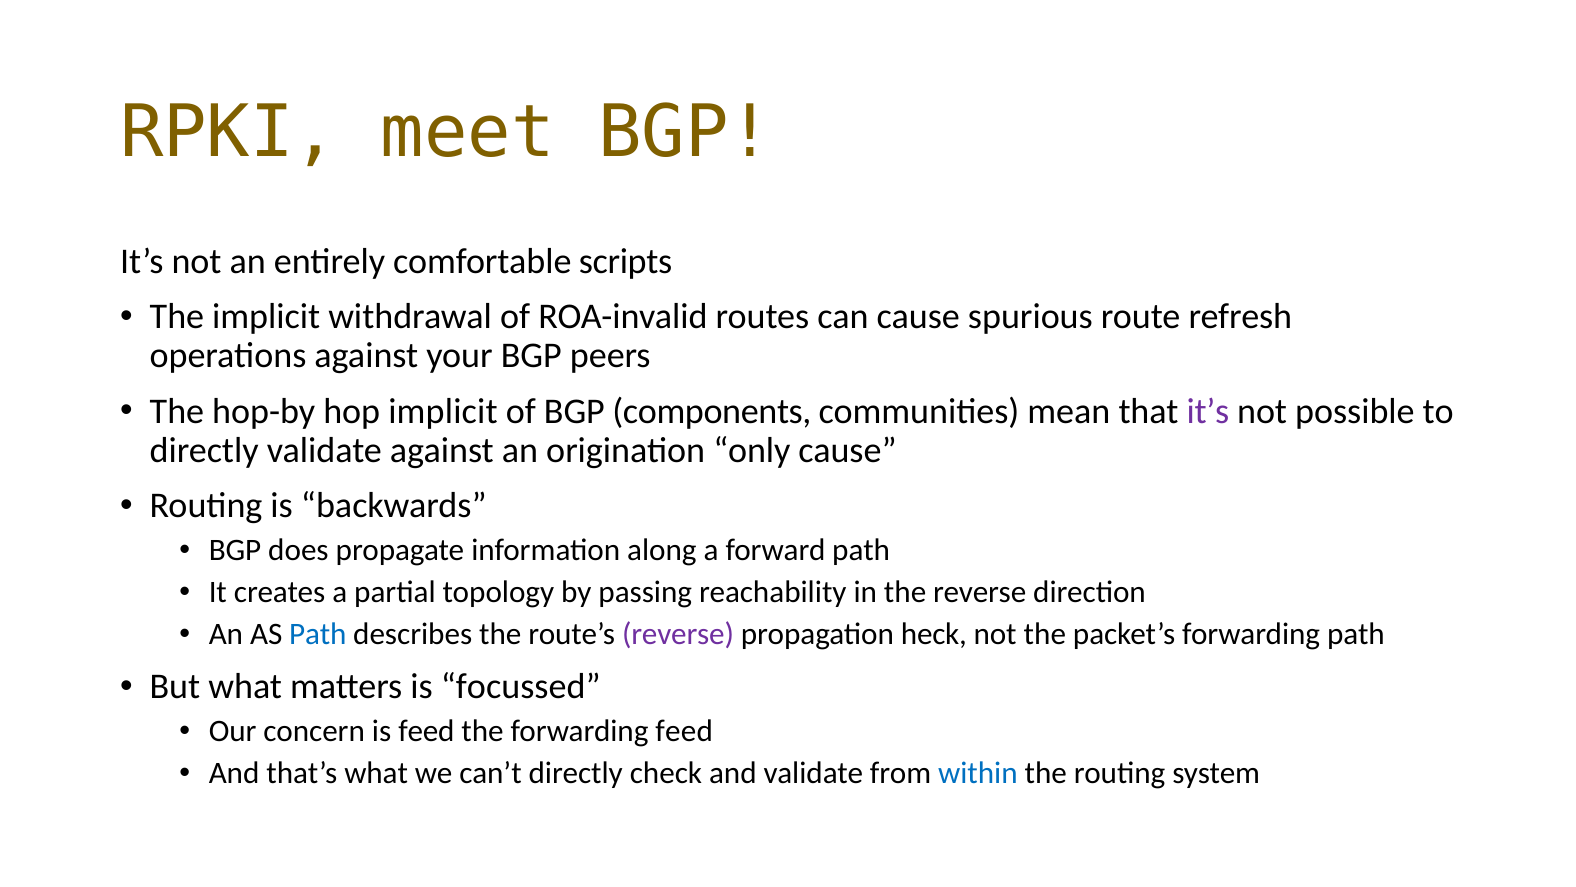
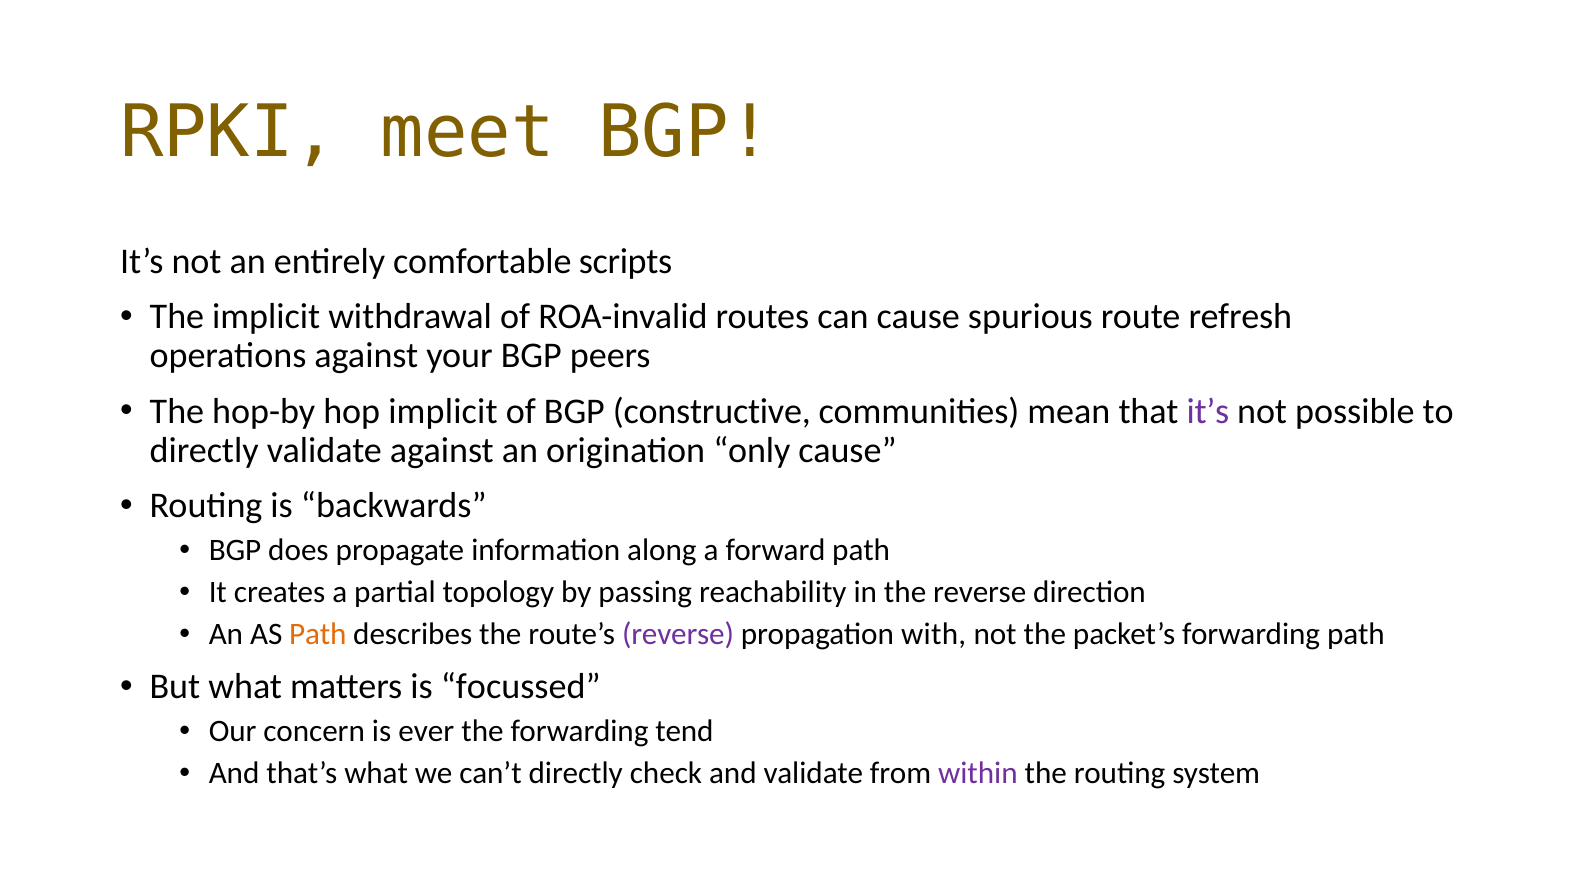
components: components -> constructive
Path at (318, 634) colour: blue -> orange
heck: heck -> with
is feed: feed -> ever
forwarding feed: feed -> tend
within colour: blue -> purple
